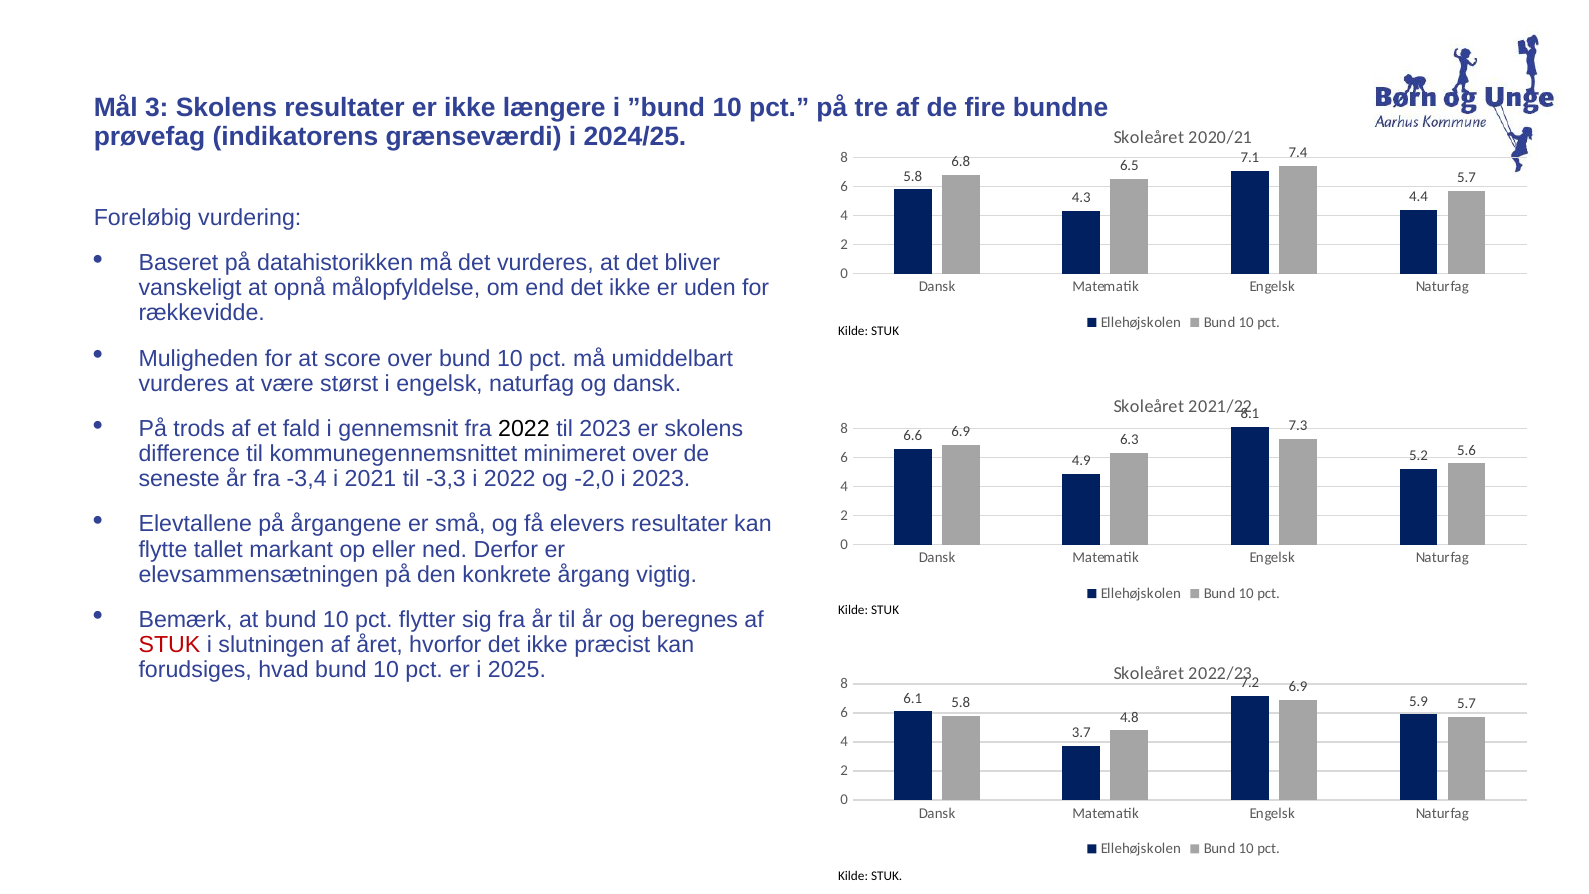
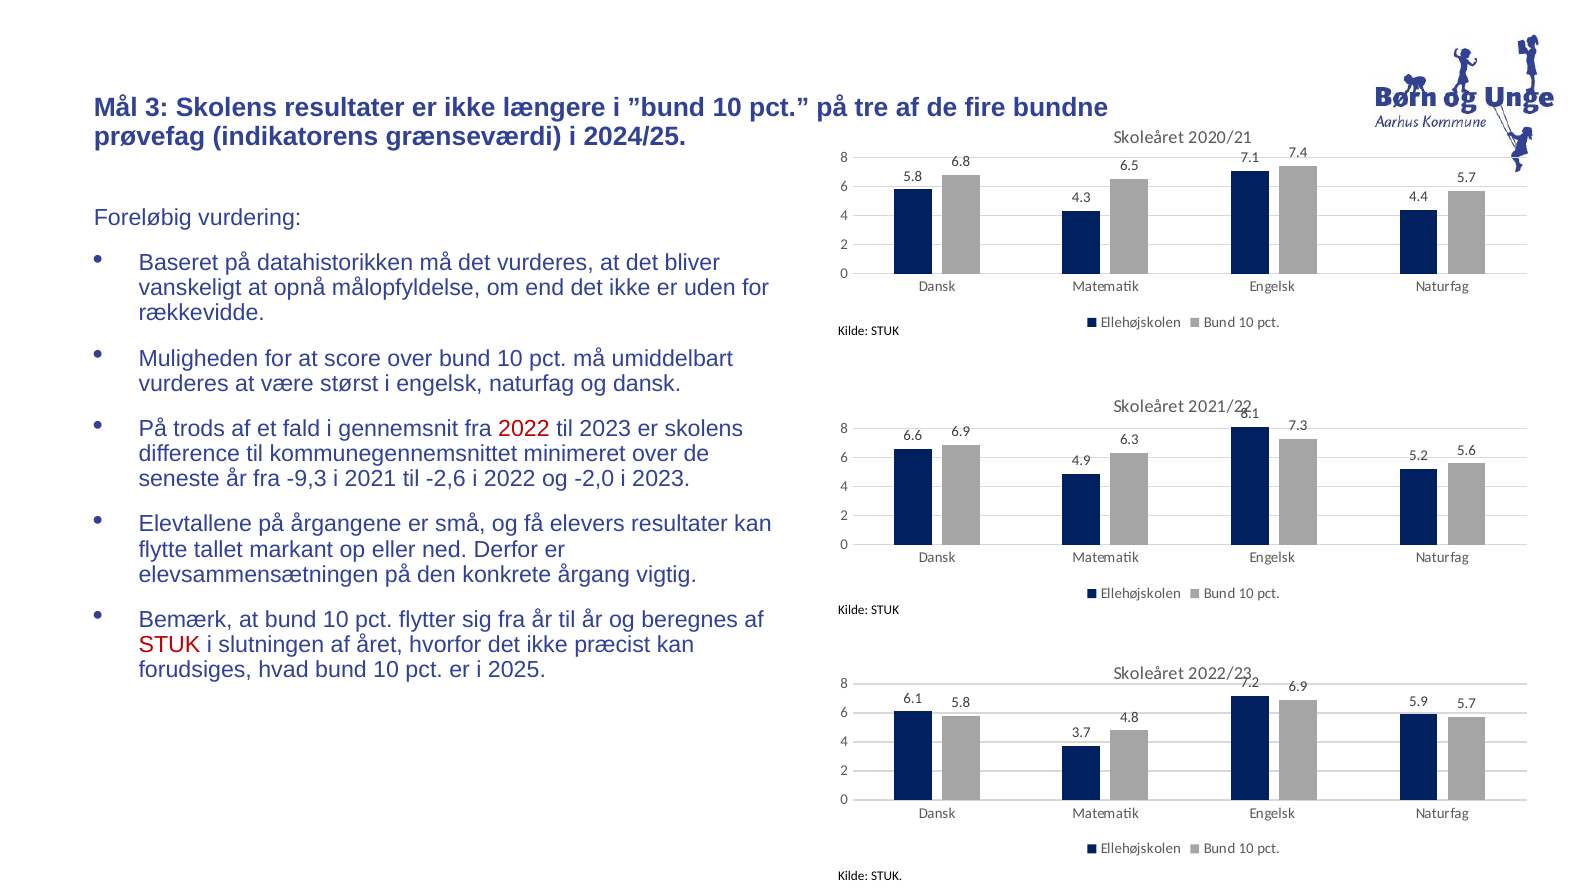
2022 at (524, 429) colour: black -> red
-3,4: -3,4 -> -9,3
-3,3: -3,3 -> -2,6
